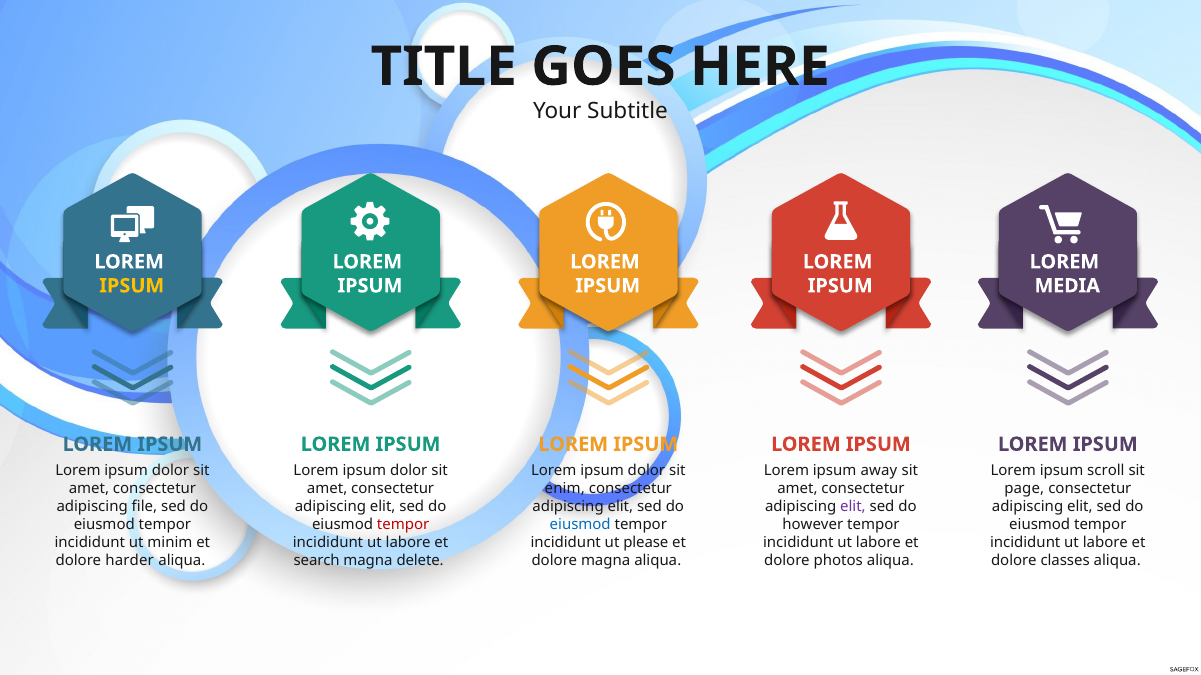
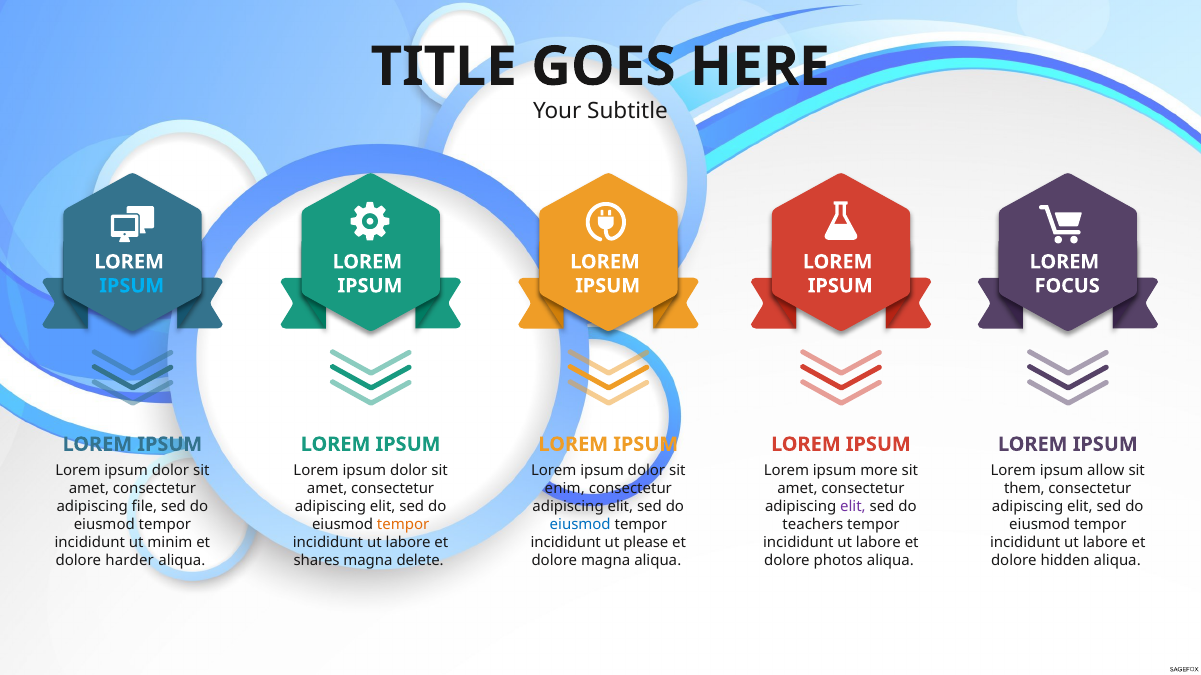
IPSUM at (132, 286) colour: yellow -> light blue
MEDIA: MEDIA -> FOCUS
away: away -> more
scroll: scroll -> allow
page: page -> them
tempor at (403, 525) colour: red -> orange
however: however -> teachers
search: search -> shares
classes: classes -> hidden
